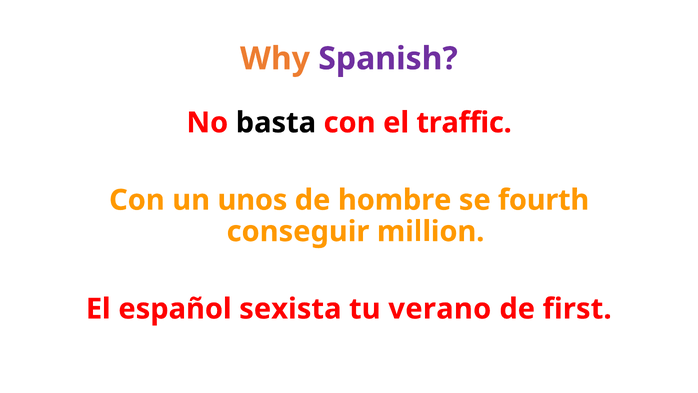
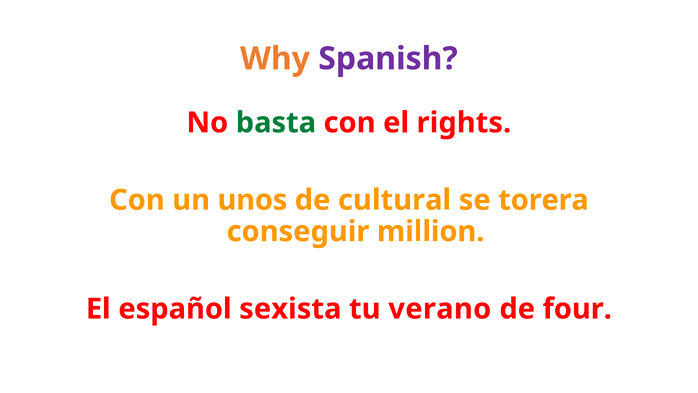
basta colour: black -> green
traffic: traffic -> rights
hombre: hombre -> cultural
fourth: fourth -> torera
first: first -> four
